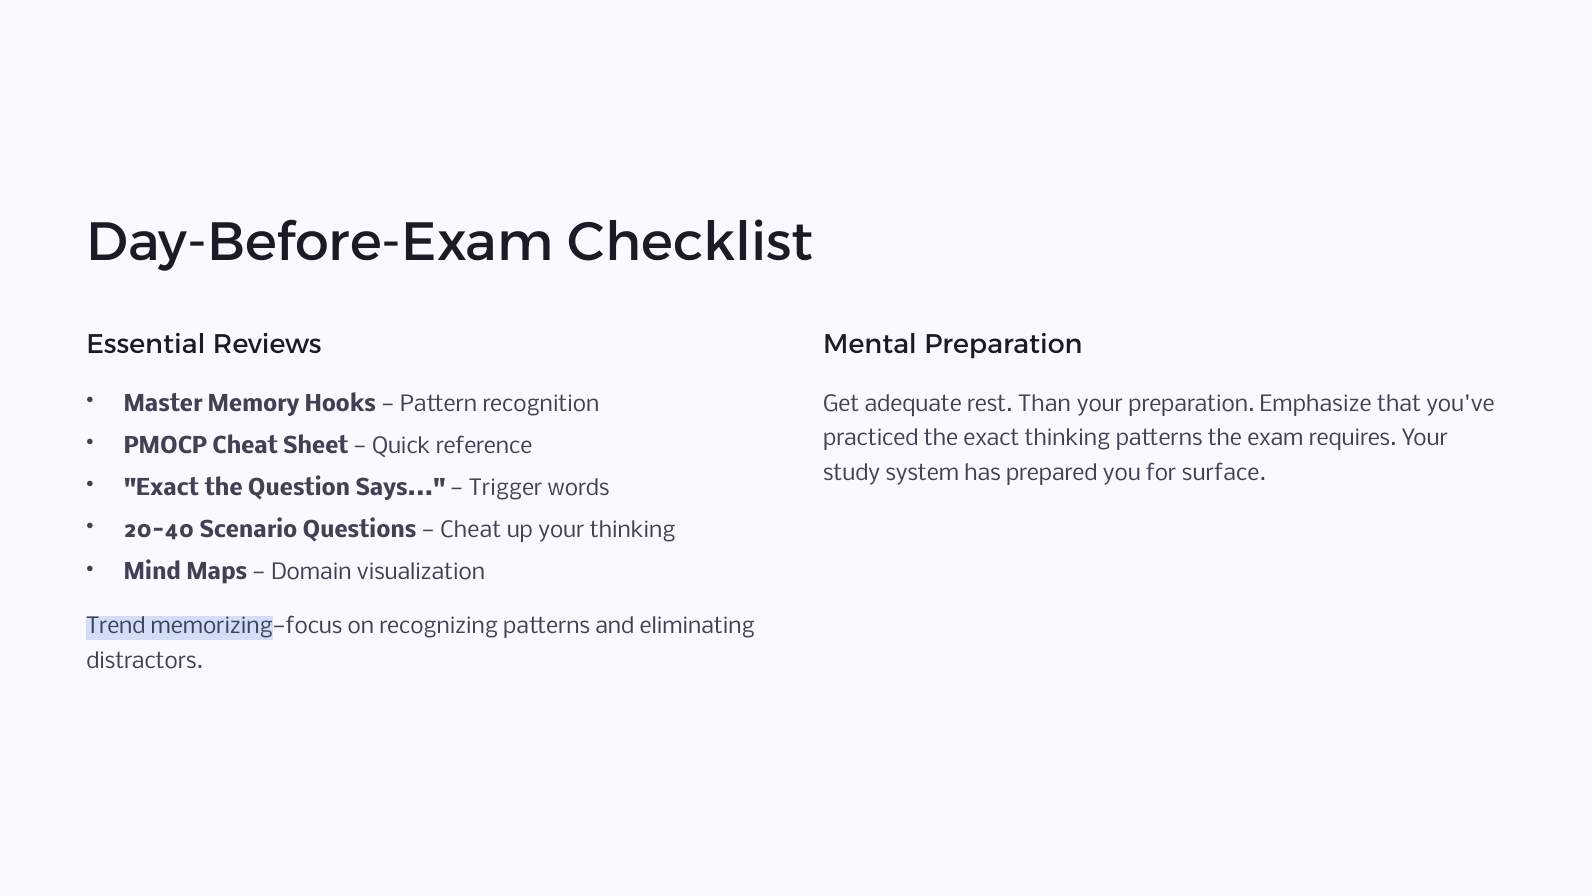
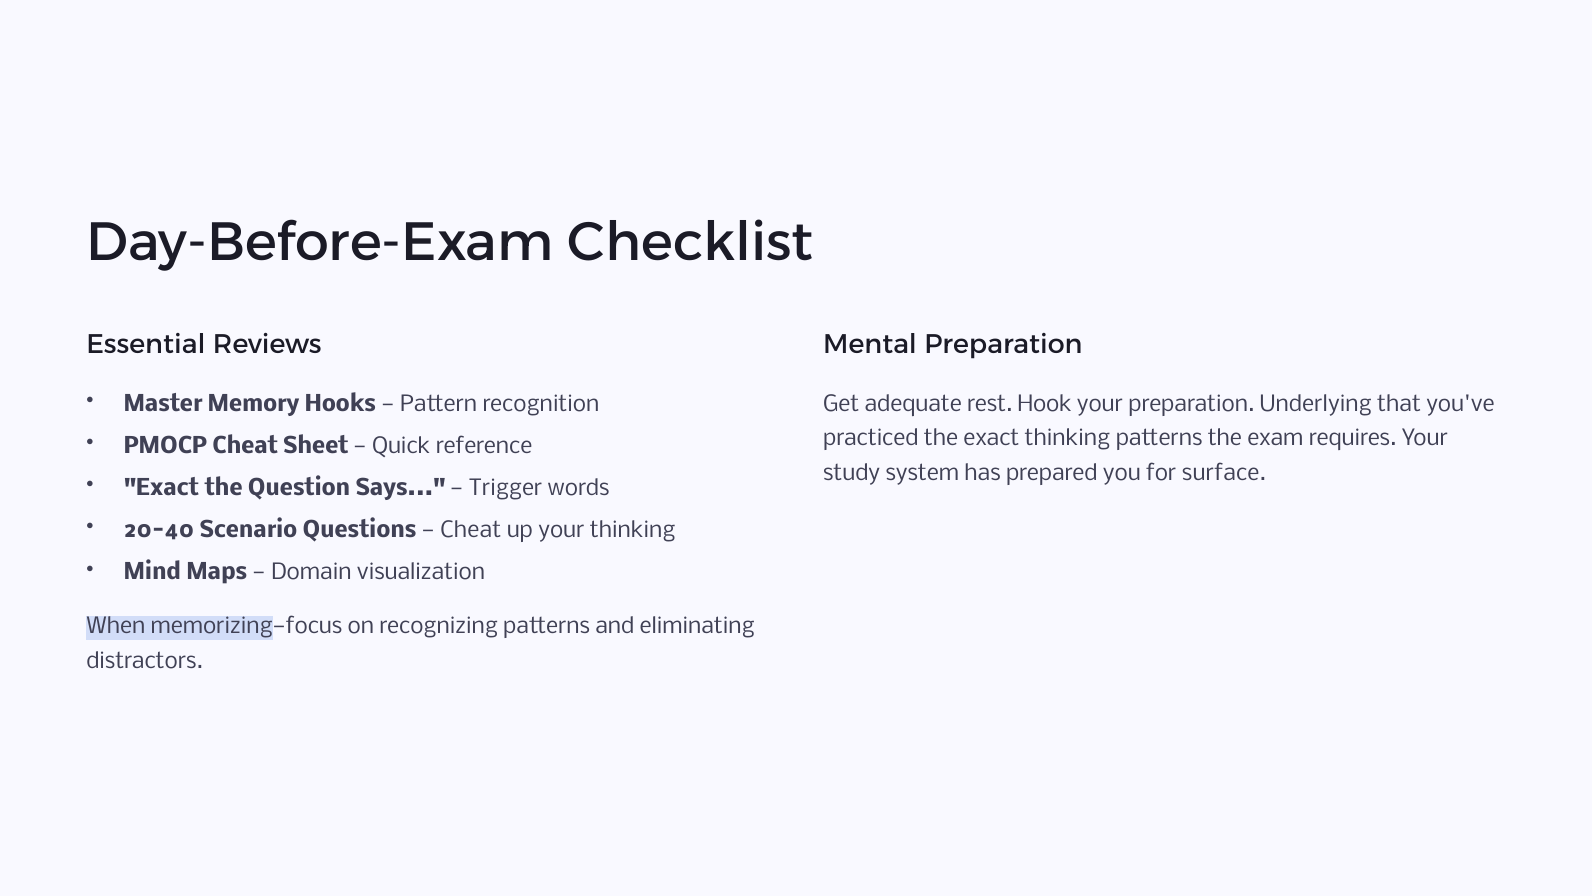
Than: Than -> Hook
Emphasize: Emphasize -> Underlying
Trend: Trend -> When
